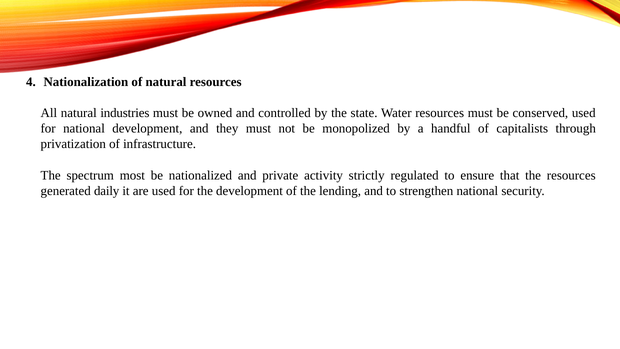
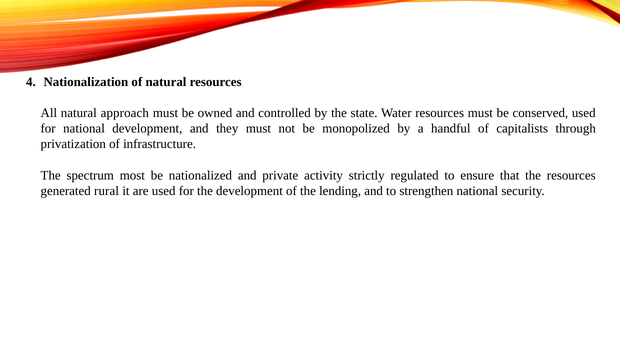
industries: industries -> approach
daily: daily -> rural
